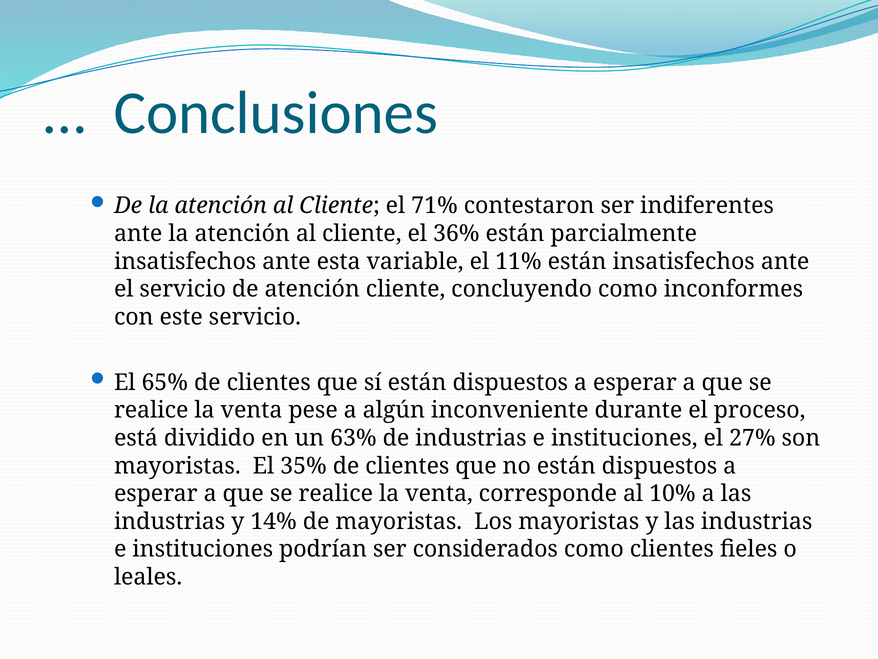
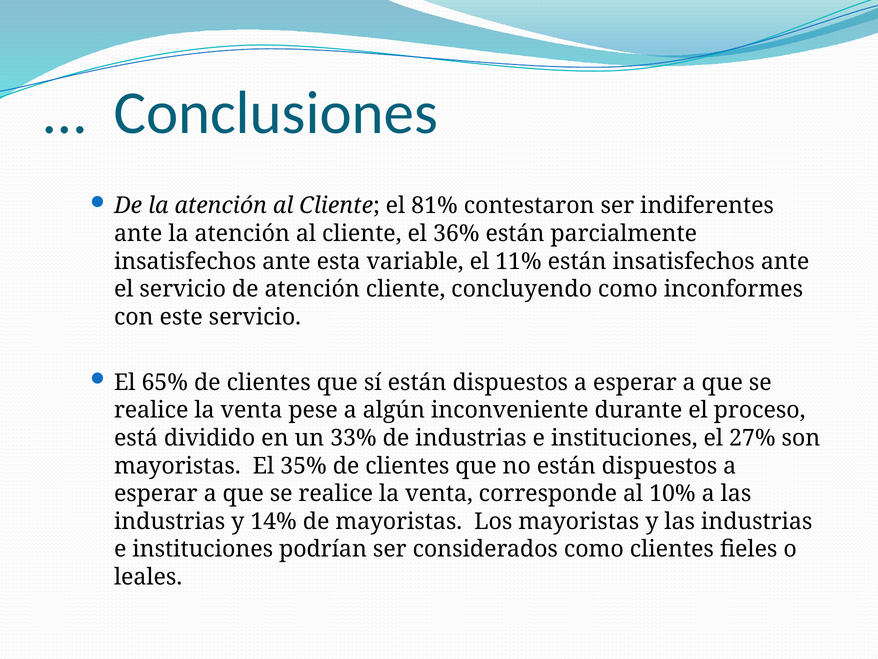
71%: 71% -> 81%
63%: 63% -> 33%
